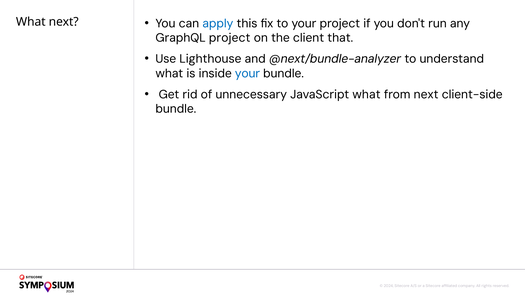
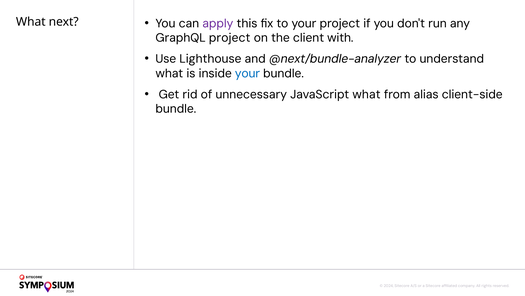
apply colour: blue -> purple
that: that -> with
from next: next -> alias
